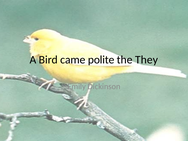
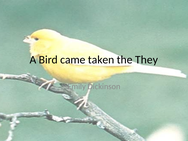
polite: polite -> taken
